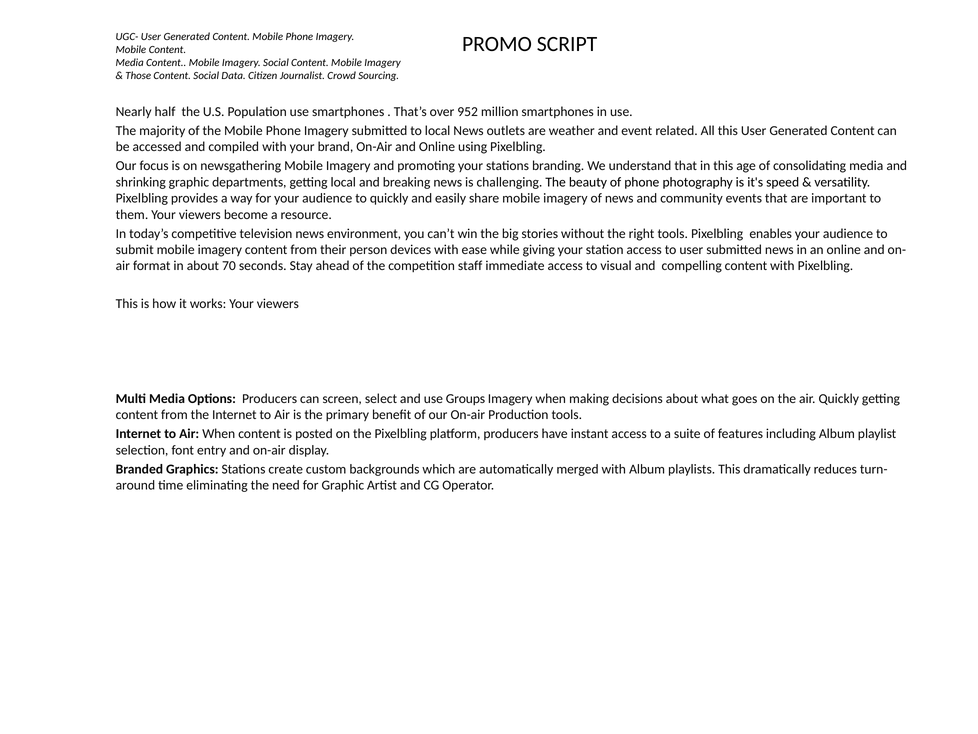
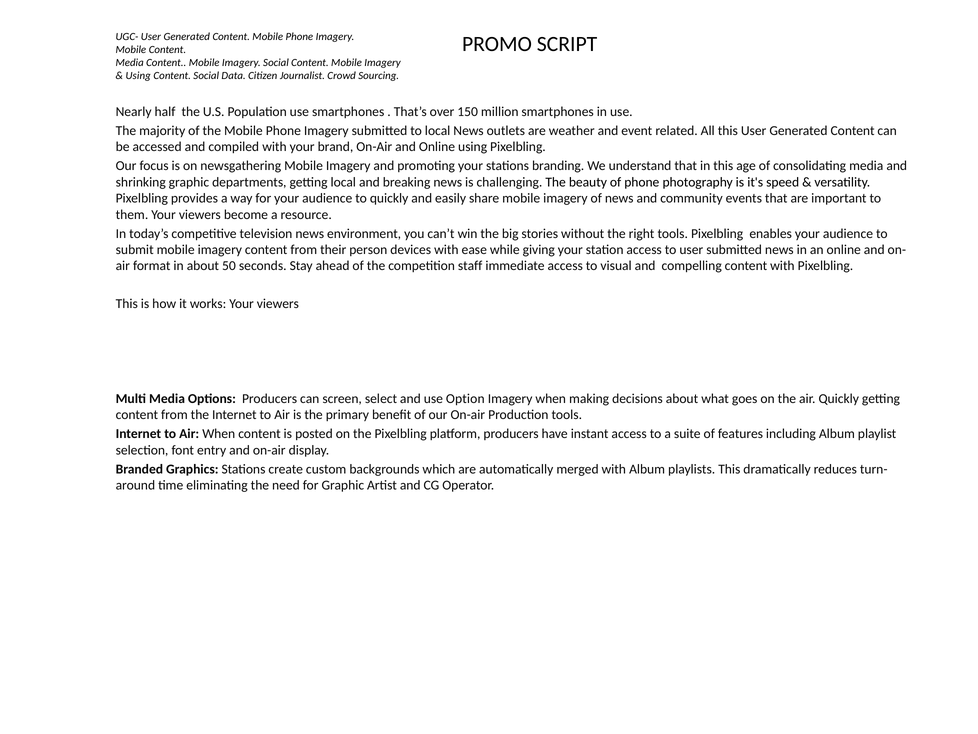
Those at (138, 76): Those -> Using
952: 952 -> 150
70: 70 -> 50
Groups: Groups -> Option
